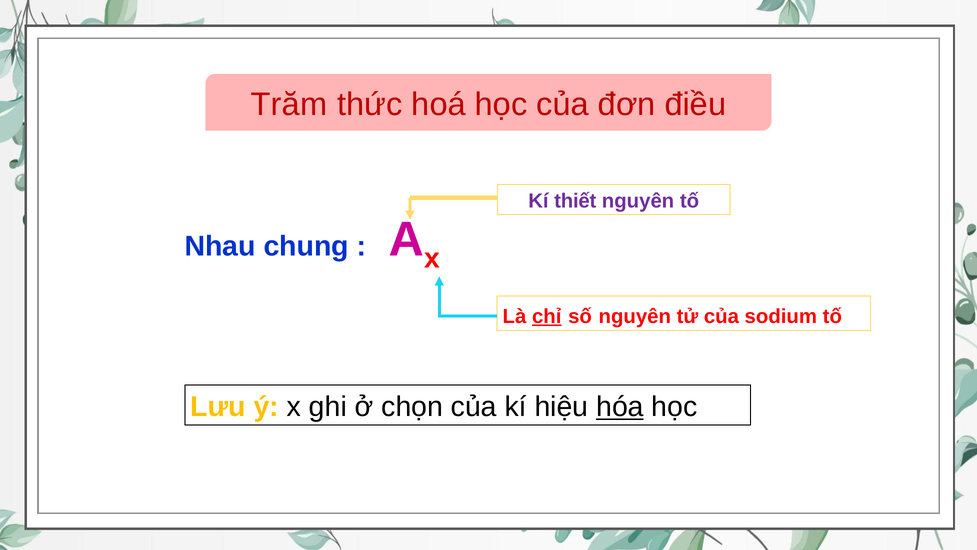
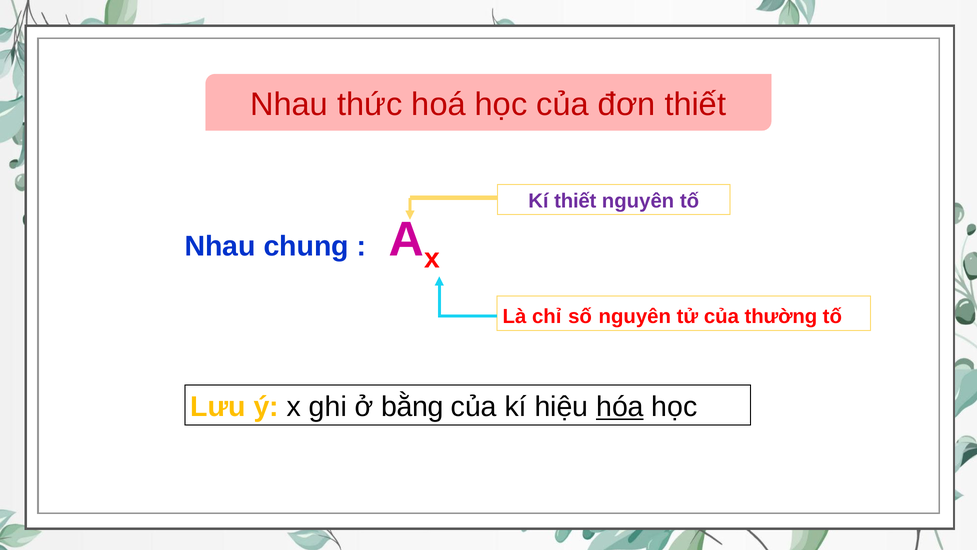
Trăm at (289, 105): Trăm -> Nhau
đơn điều: điều -> thiết
chỉ underline: present -> none
sodium: sodium -> thường
chọn: chọn -> bằng
